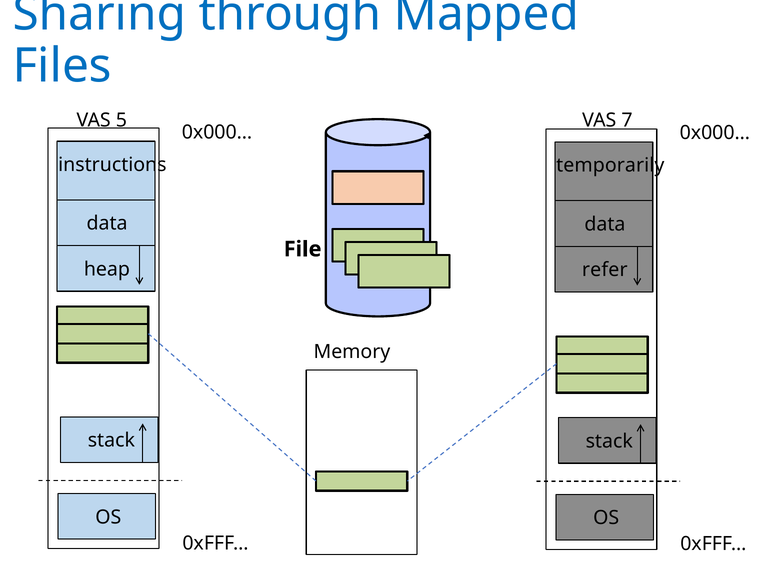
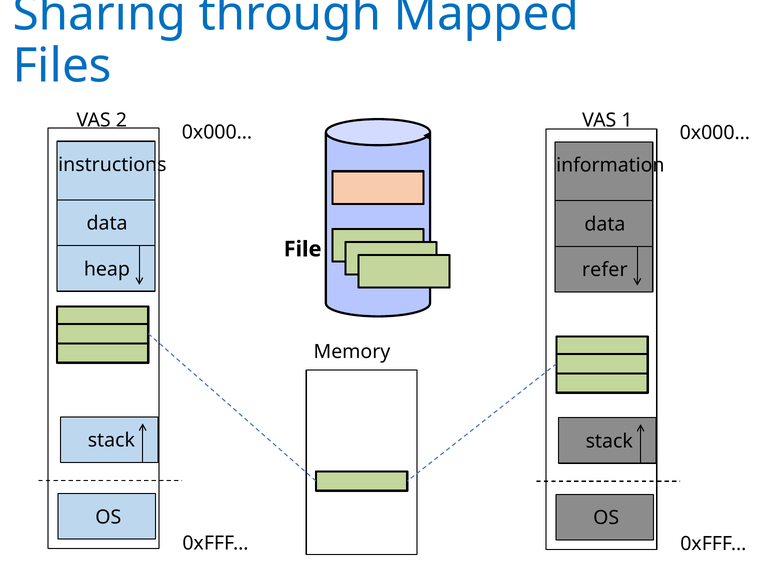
5: 5 -> 2
7: 7 -> 1
temporarily: temporarily -> information
